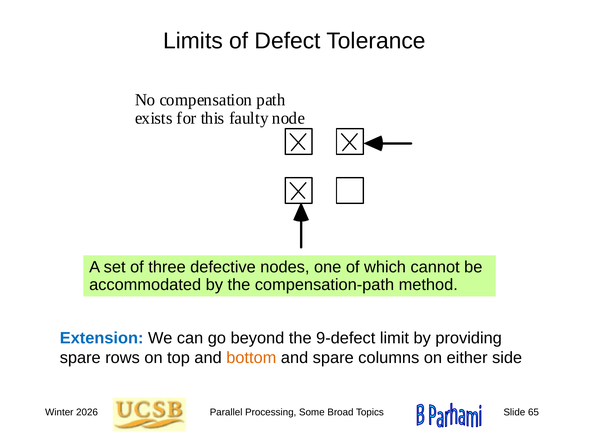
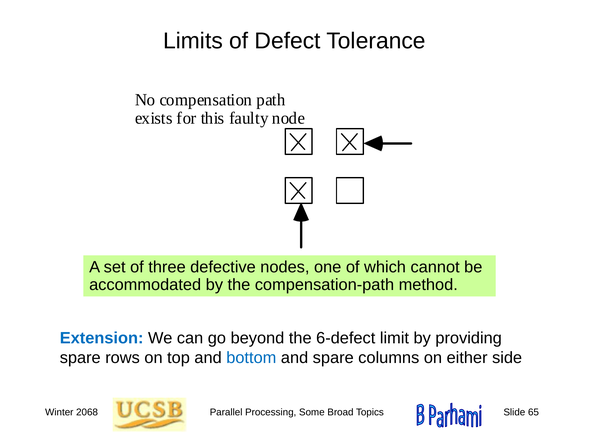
9-defect: 9-defect -> 6-defect
bottom colour: orange -> blue
2026: 2026 -> 2068
